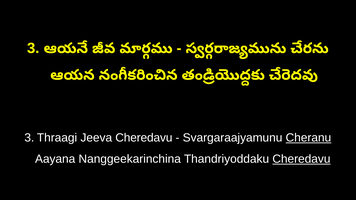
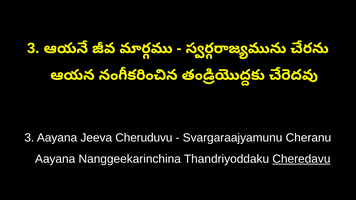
3 Thraagi: Thraagi -> Aayana
Jeeva Cheredavu: Cheredavu -> Cheruduvu
Cheranu underline: present -> none
